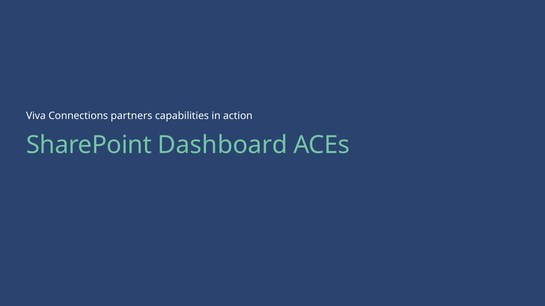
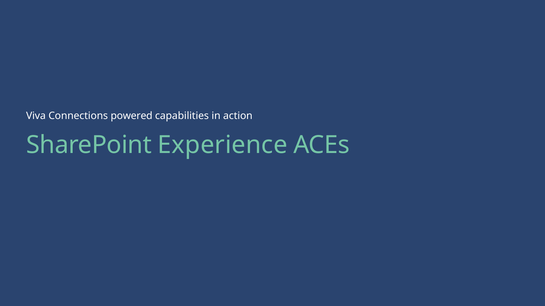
partners: partners -> powered
Dashboard: Dashboard -> Experience
